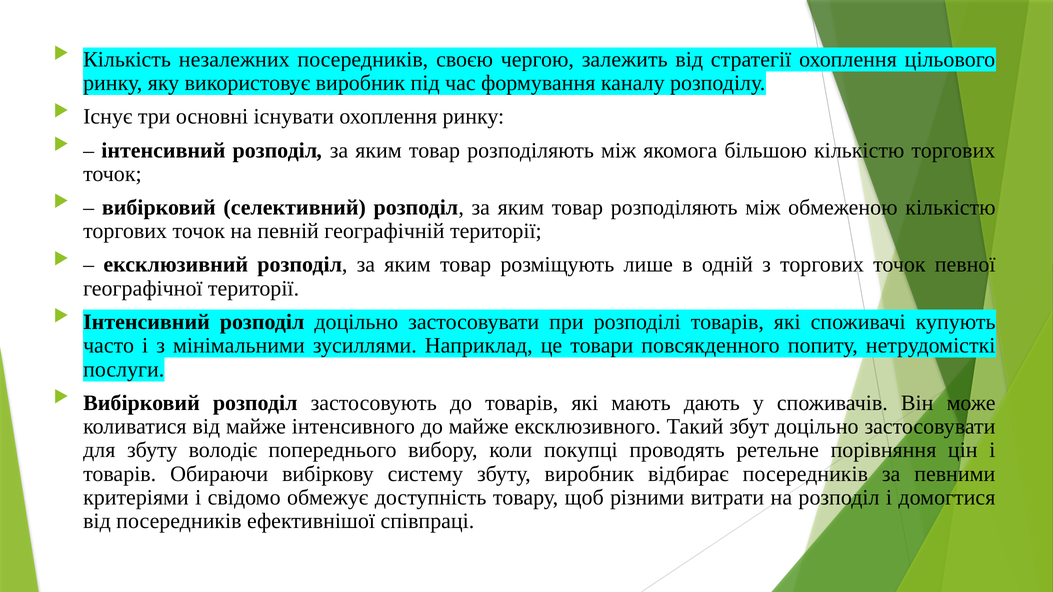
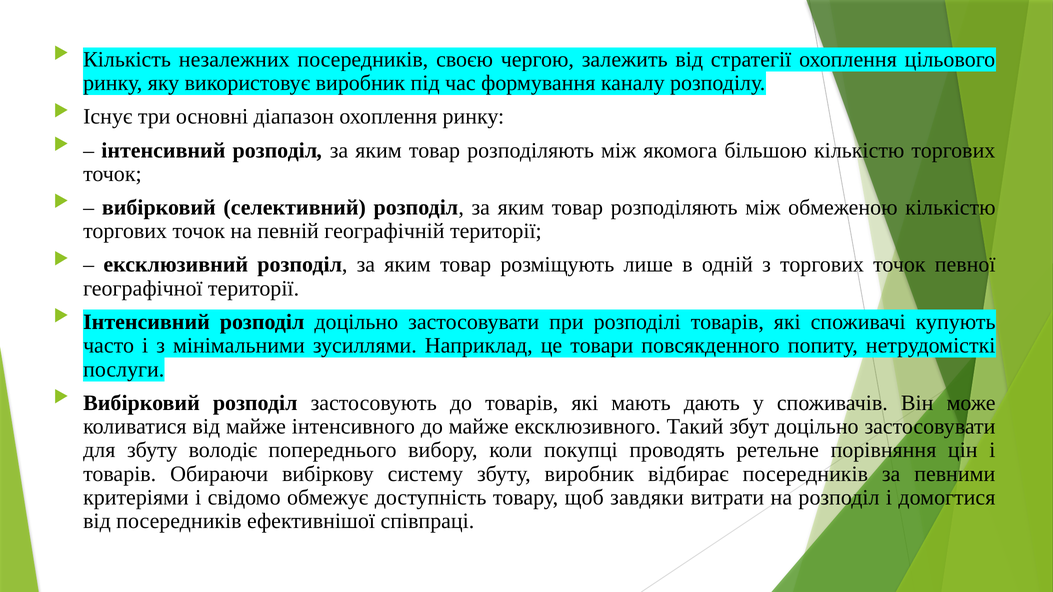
існувати: існувати -> діапазон
різними: різними -> завдяки
